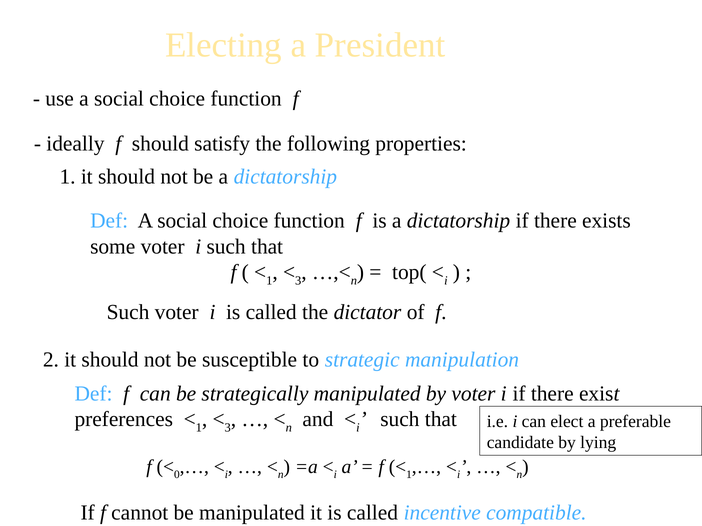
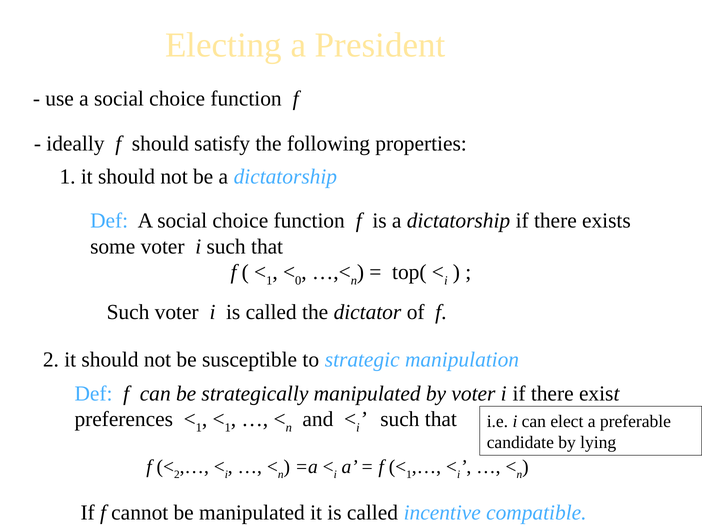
3 at (298, 281): 3 -> 0
3 at (228, 428): 3 -> 1
0 at (177, 475): 0 -> 2
